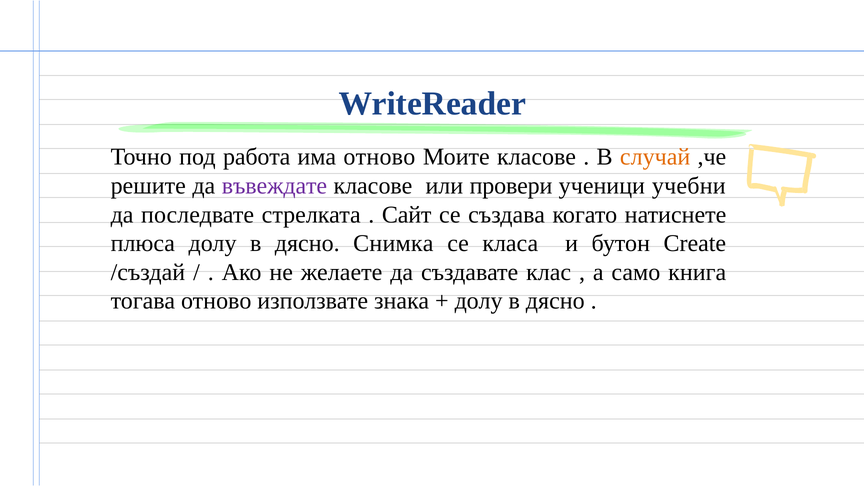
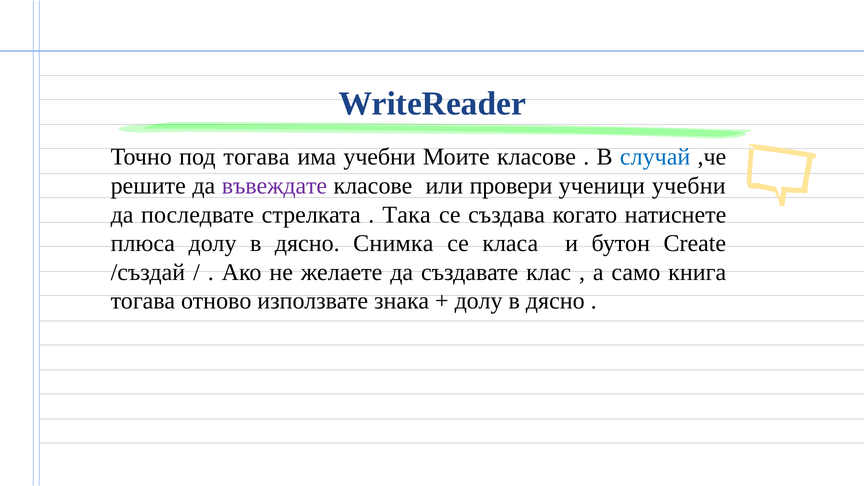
под работа: работа -> тогава
има отново: отново -> учебни
случай colour: orange -> blue
Сайт: Сайт -> Така
